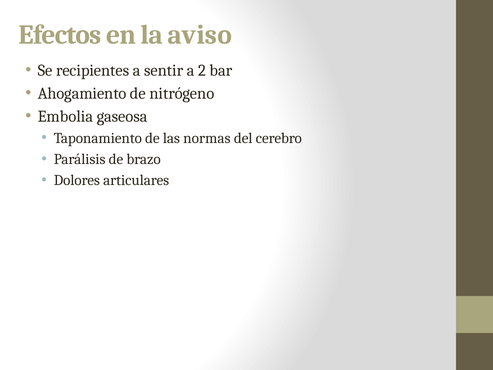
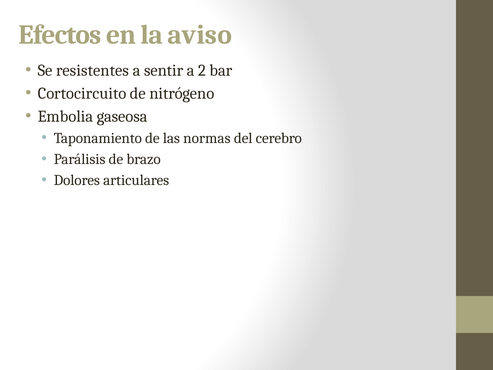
recipientes: recipientes -> resistentes
Ahogamiento: Ahogamiento -> Cortocircuito
